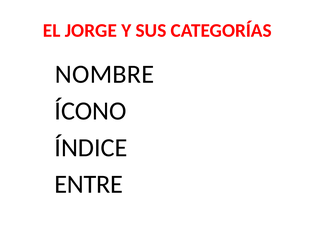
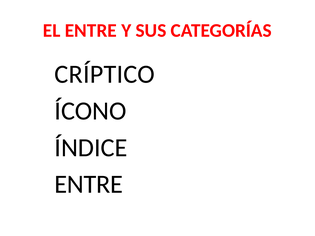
EL JORGE: JORGE -> ENTRE
NOMBRE: NOMBRE -> CRÍPTICO
